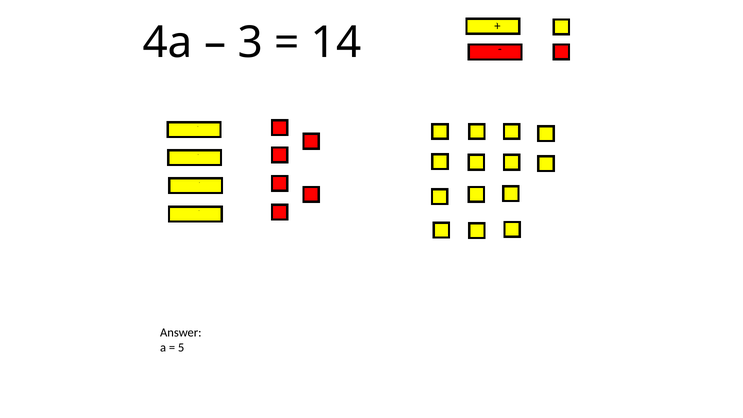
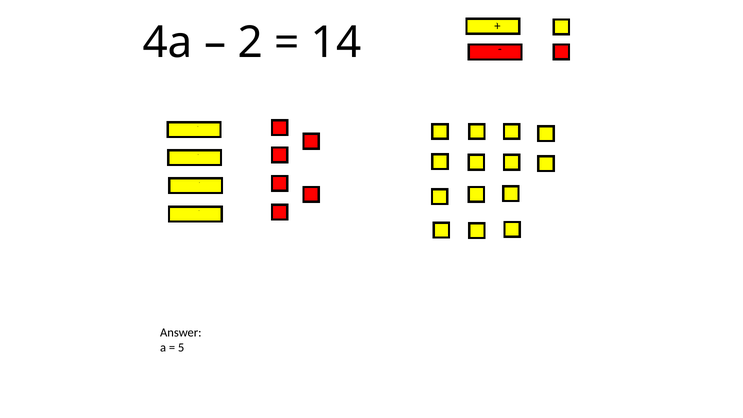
3: 3 -> 2
